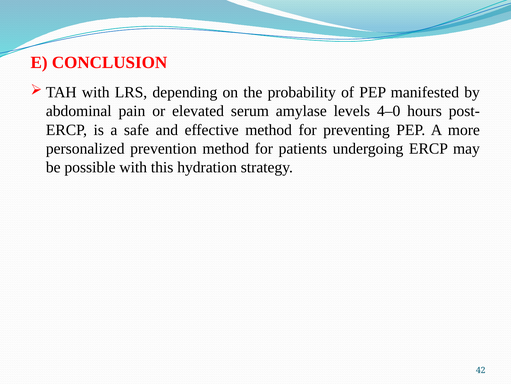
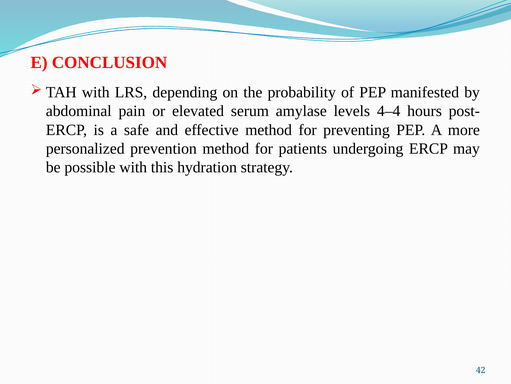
4–0: 4–0 -> 4–4
